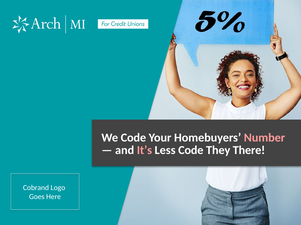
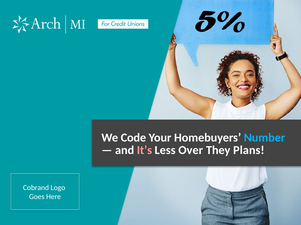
Number colour: pink -> light blue
Less Code: Code -> Over
There: There -> Plans
